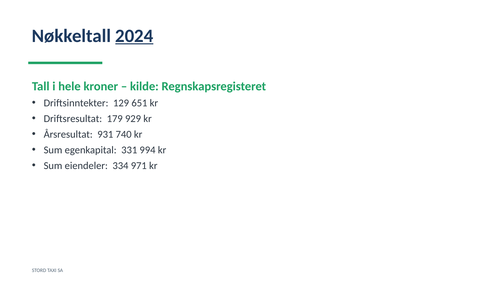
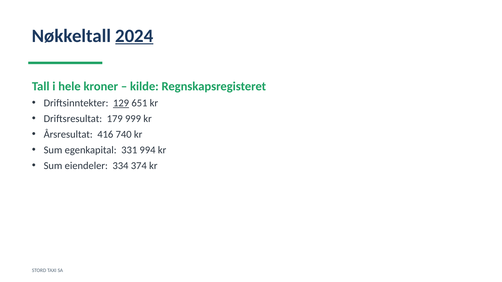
129 underline: none -> present
929: 929 -> 999
931: 931 -> 416
971: 971 -> 374
